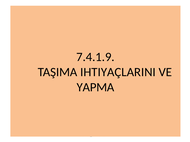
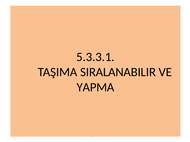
7.4.1.9: 7.4.1.9 -> 5.3.3.1
IHTIYAÇLARINI: IHTIYAÇLARINI -> SIRALANABILIR
